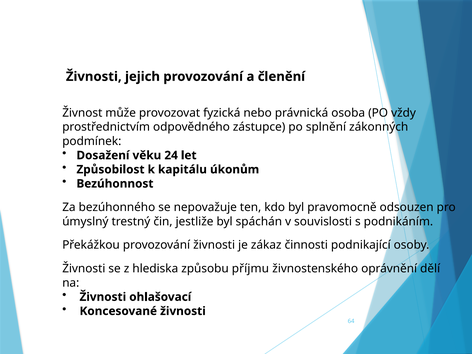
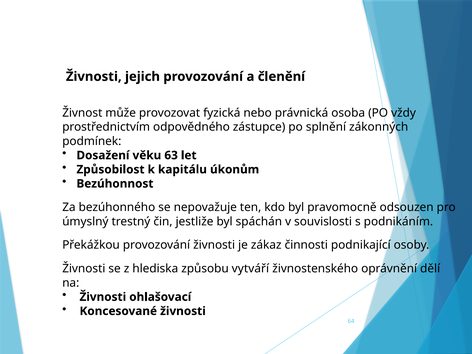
24: 24 -> 63
příjmu: příjmu -> vytváří
